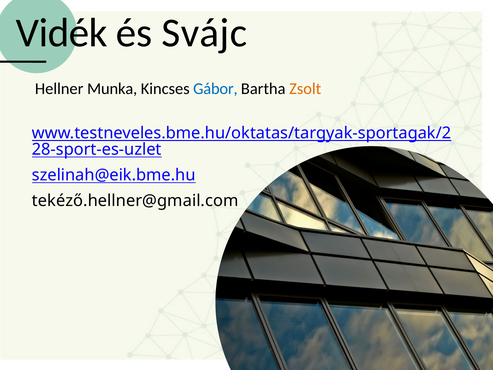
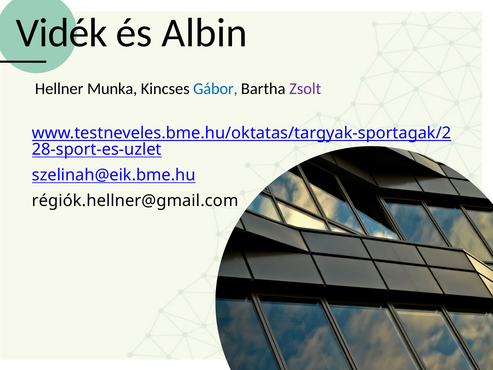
Svájc: Svájc -> Albin
Zsolt colour: orange -> purple
tekéző.hellner@gmail.com: tekéző.hellner@gmail.com -> régiók.hellner@gmail.com
